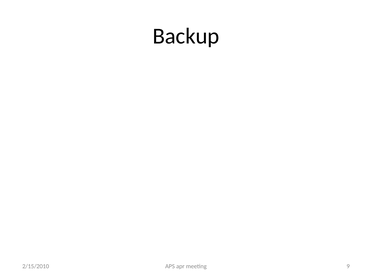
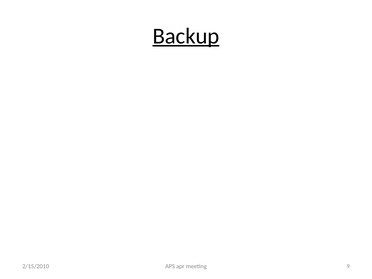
Backup underline: none -> present
